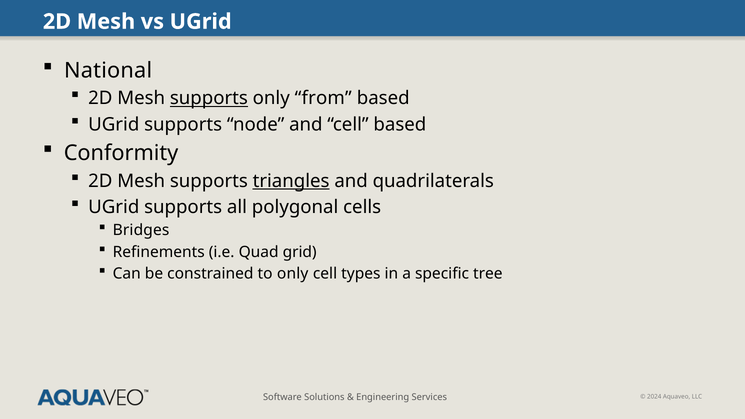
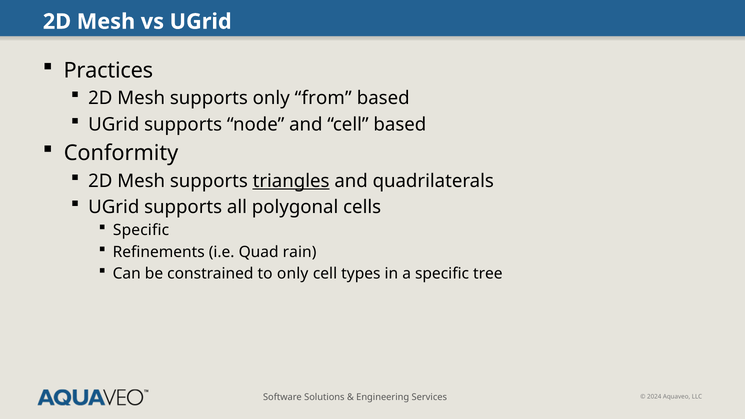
National: National -> Practices
supports at (209, 98) underline: present -> none
Bridges at (141, 230): Bridges -> Specific
grid: grid -> rain
